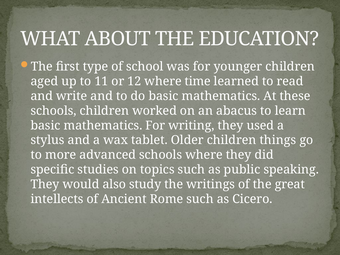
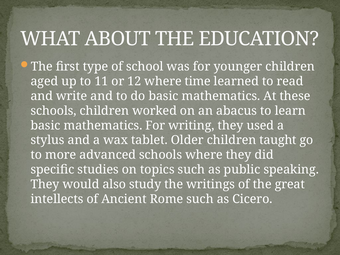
things: things -> taught
